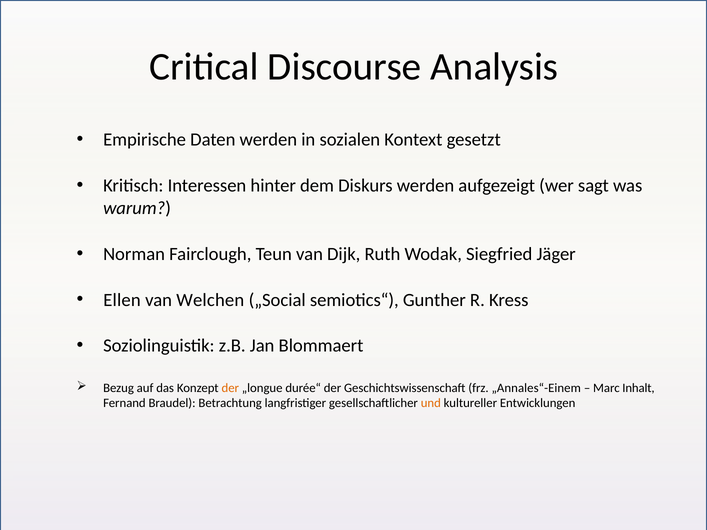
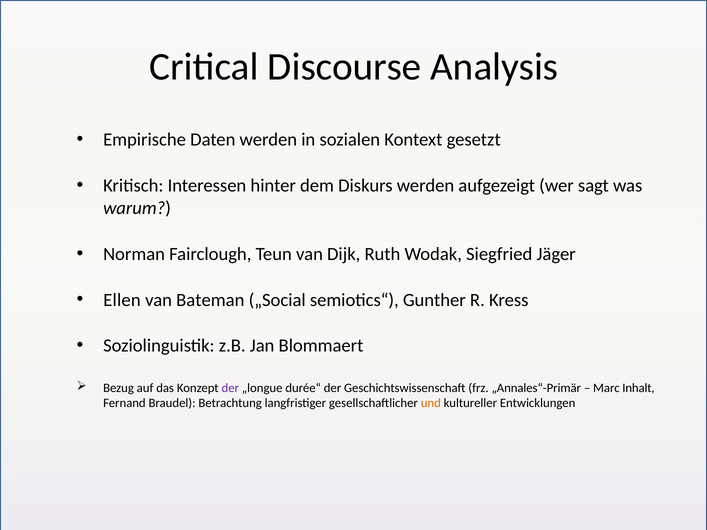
Welchen: Welchen -> Bateman
der at (230, 388) colour: orange -> purple
„Annales“-Einem: „Annales“-Einem -> „Annales“-Primär
